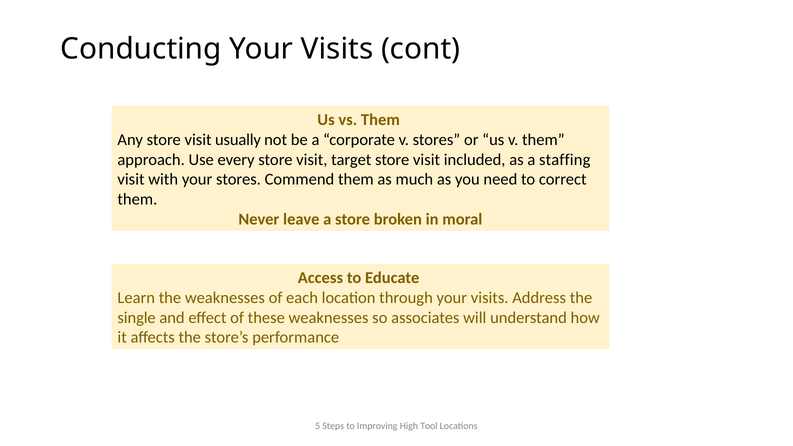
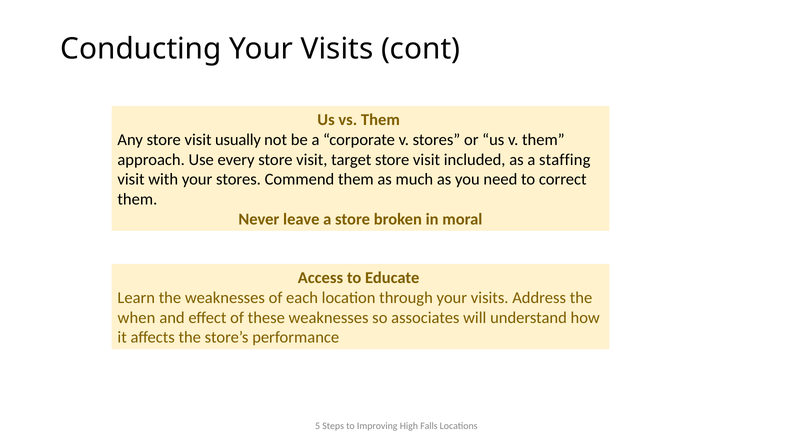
single: single -> when
Tool: Tool -> Falls
